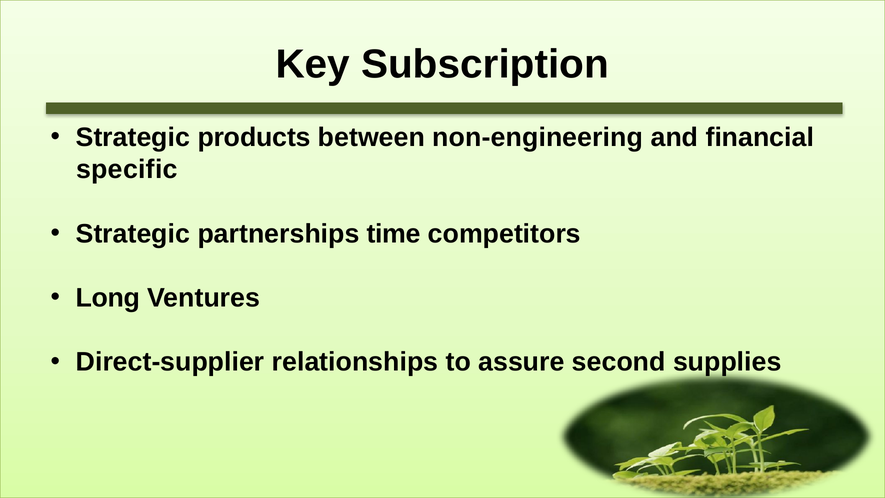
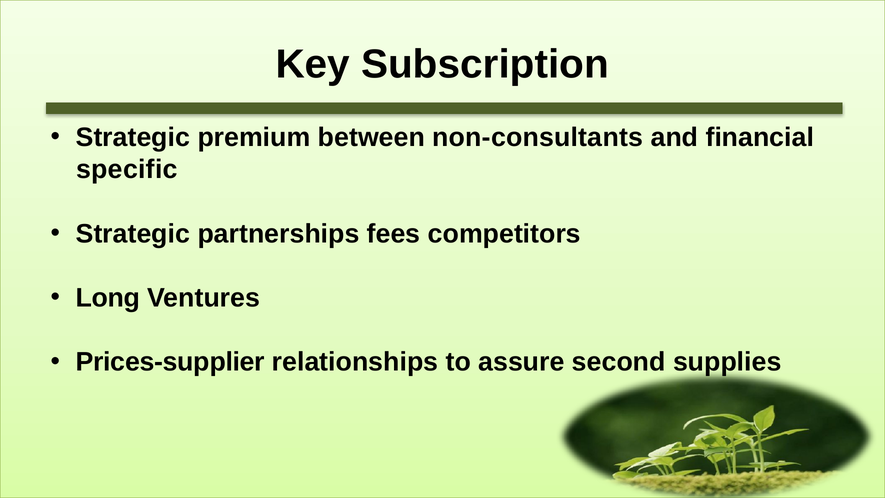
products: products -> premium
non-engineering: non-engineering -> non-consultants
time: time -> fees
Direct-supplier: Direct-supplier -> Prices-supplier
